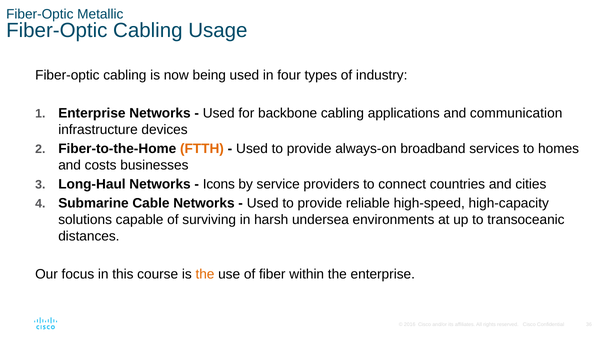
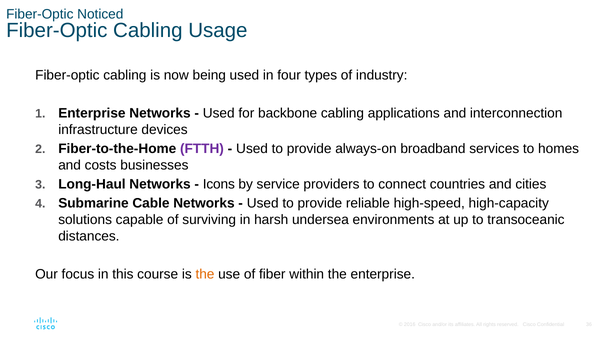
Metallic: Metallic -> Noticed
communication: communication -> interconnection
FTTH colour: orange -> purple
